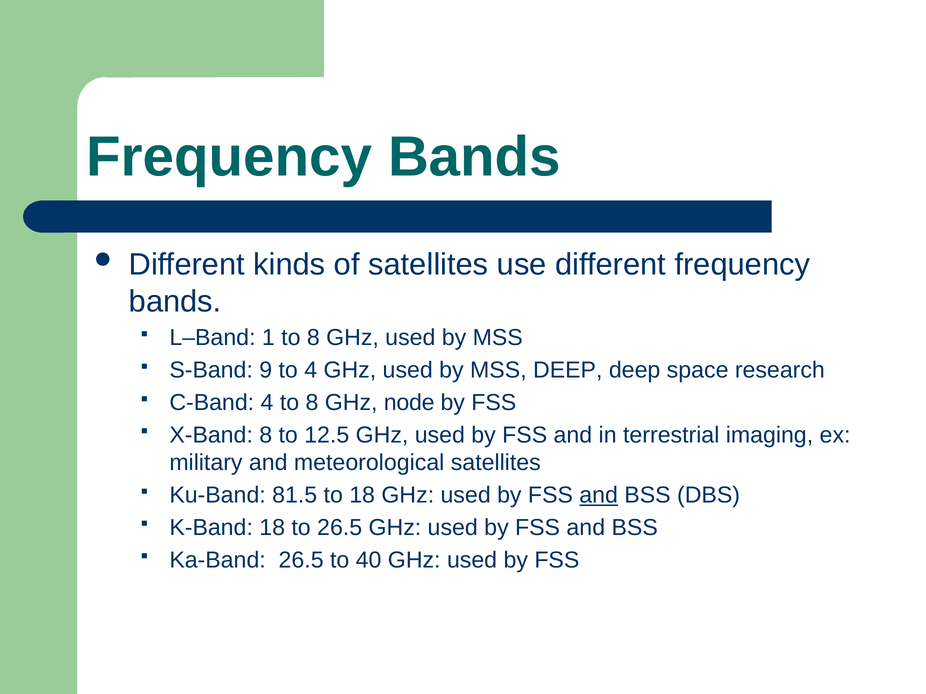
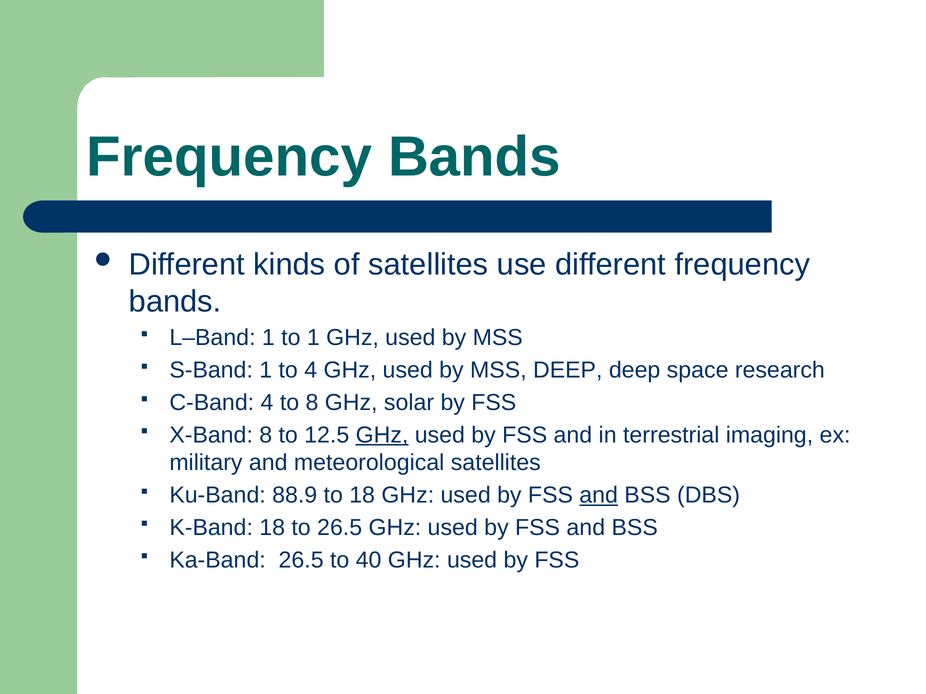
1 to 8: 8 -> 1
S-Band 9: 9 -> 1
node: node -> solar
GHz at (382, 435) underline: none -> present
81.5: 81.5 -> 88.9
